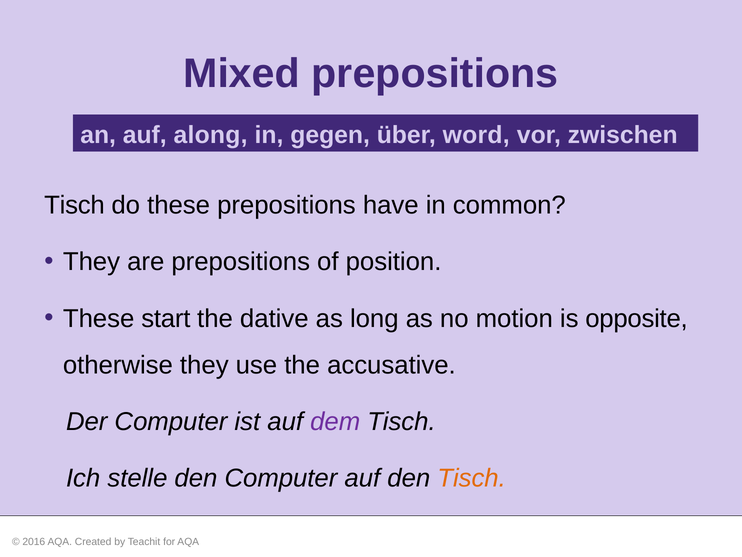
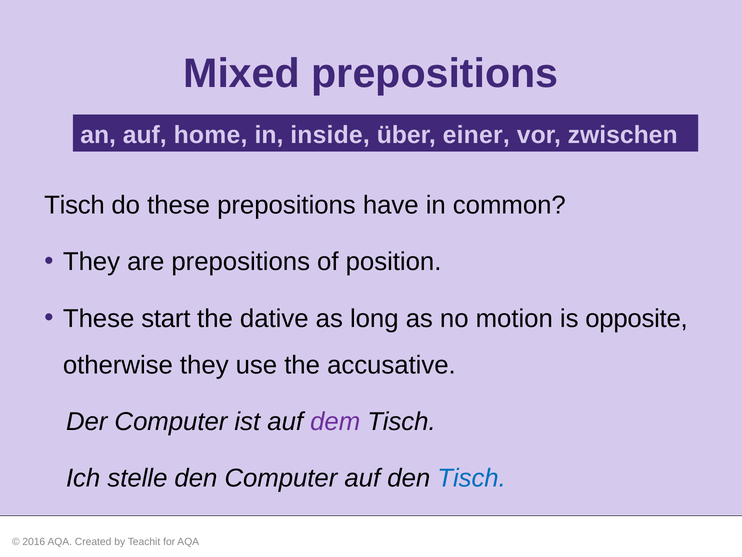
along: along -> home
gegen: gegen -> inside
word: word -> einer
Tisch at (472, 478) colour: orange -> blue
